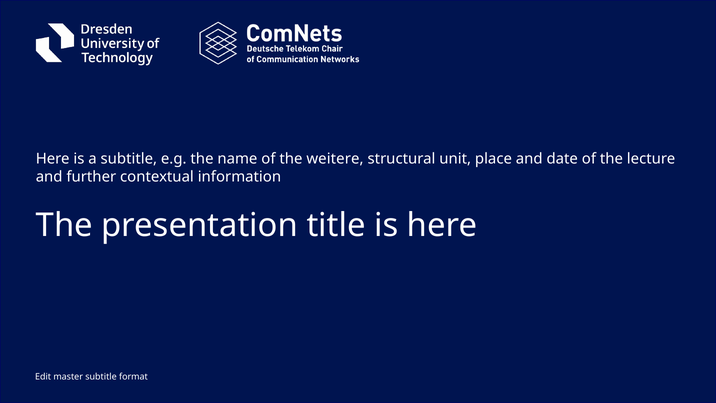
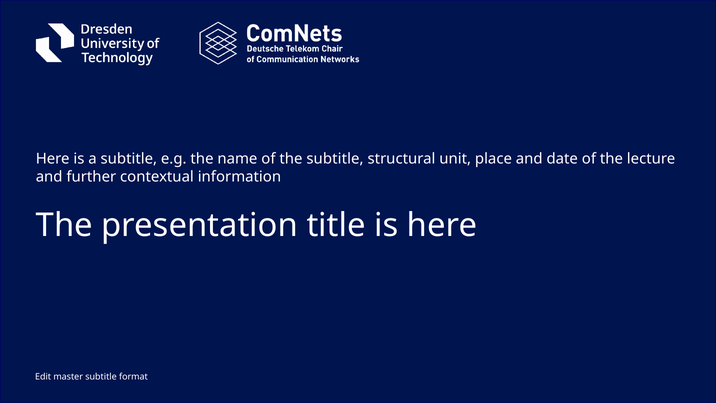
the weitere: weitere -> subtitle
